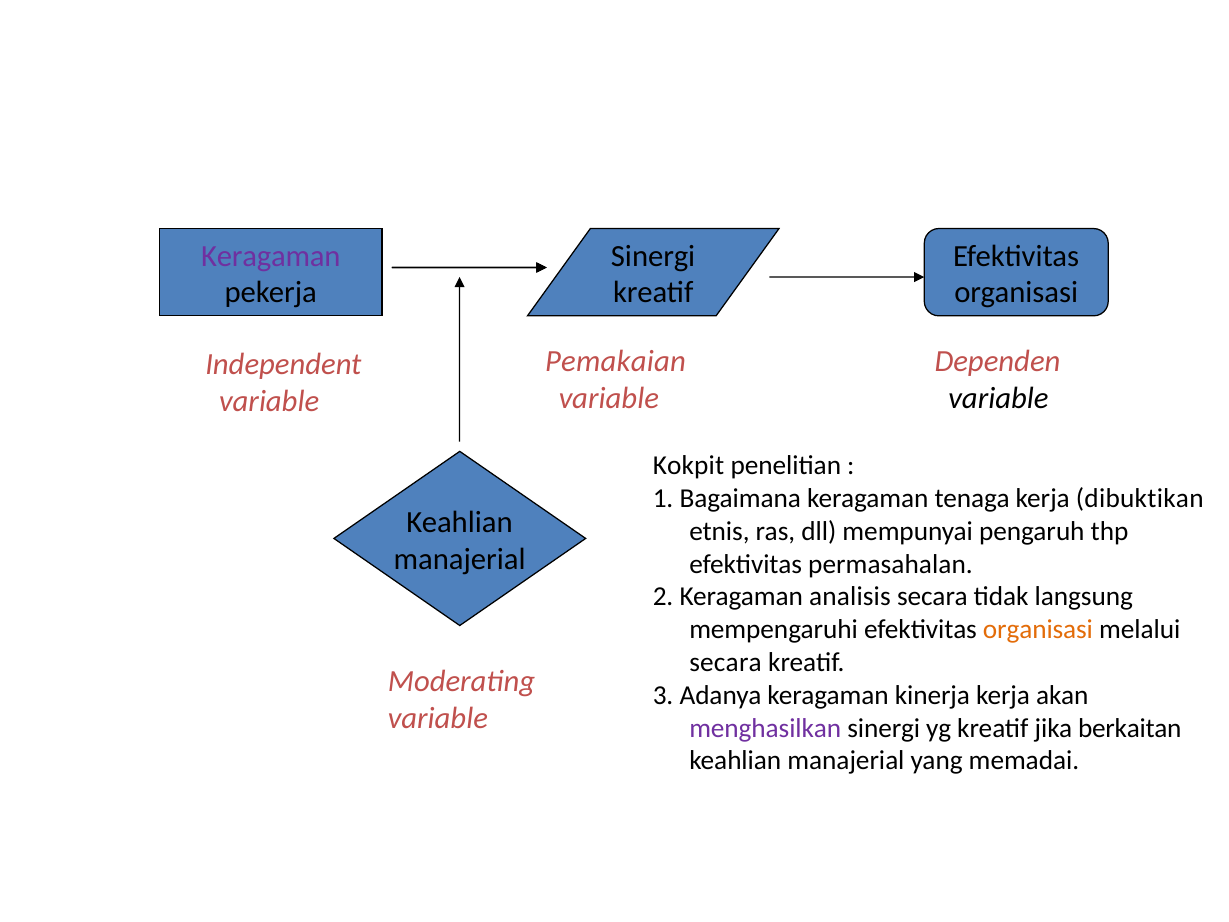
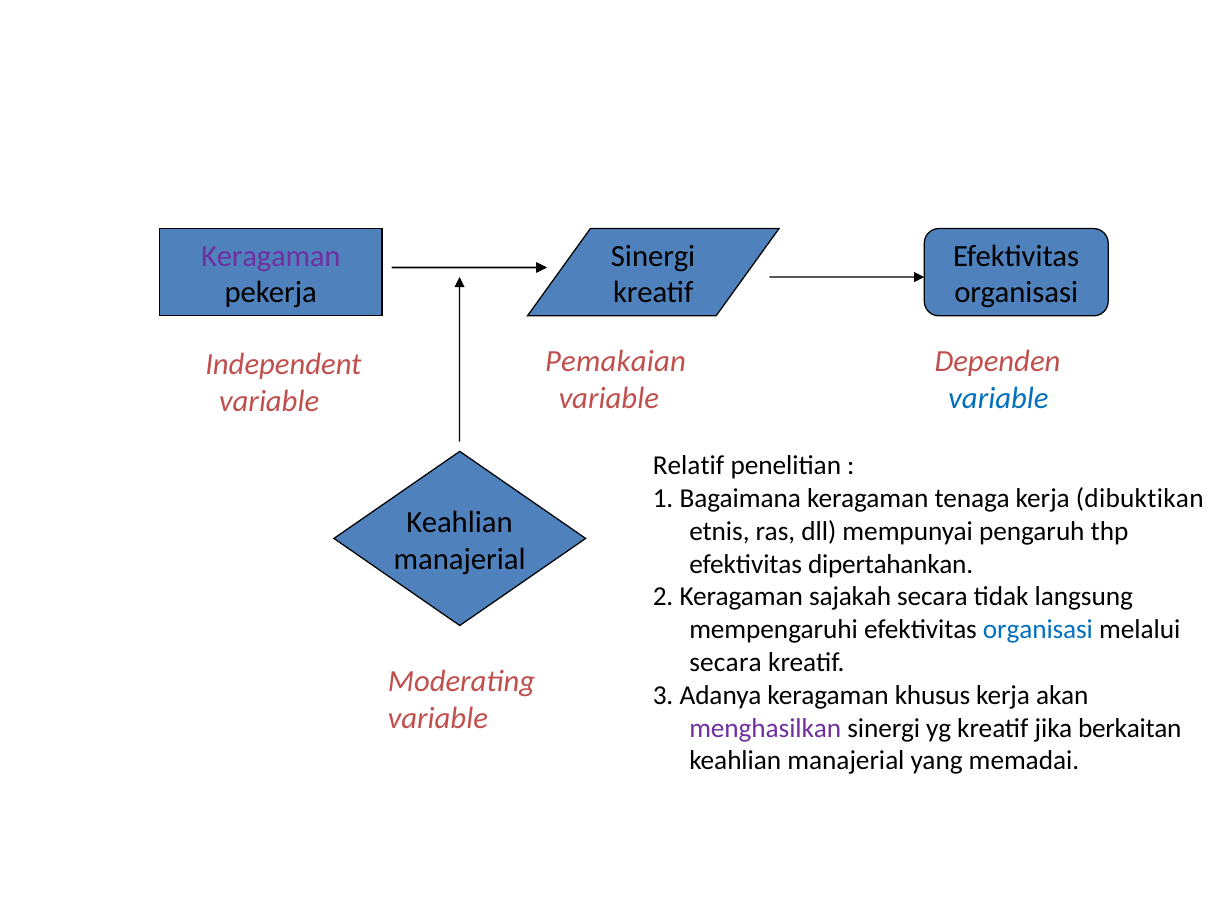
variable at (998, 398) colour: black -> blue
Kokpit: Kokpit -> Relatif
permasahalan: permasahalan -> dipertahankan
analisis: analisis -> sajakah
organisasi at (1038, 630) colour: orange -> blue
kinerja: kinerja -> khusus
